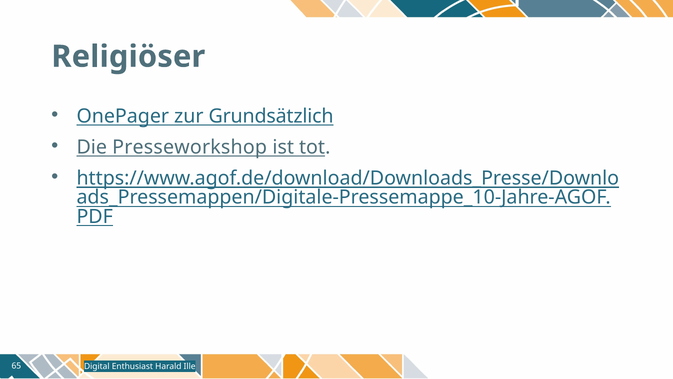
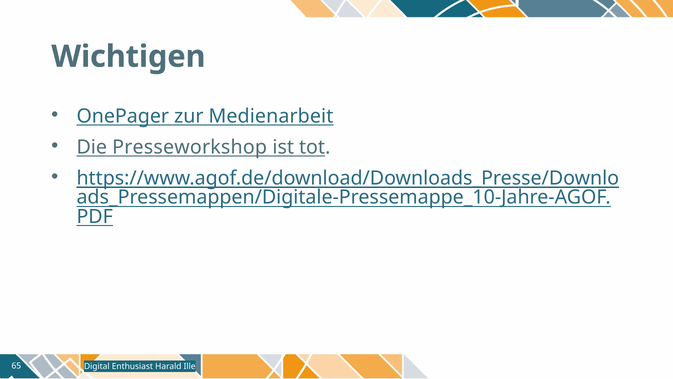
Religiöser: Religiöser -> Wichtigen
Grundsätzlich: Grundsätzlich -> Medienarbeit
